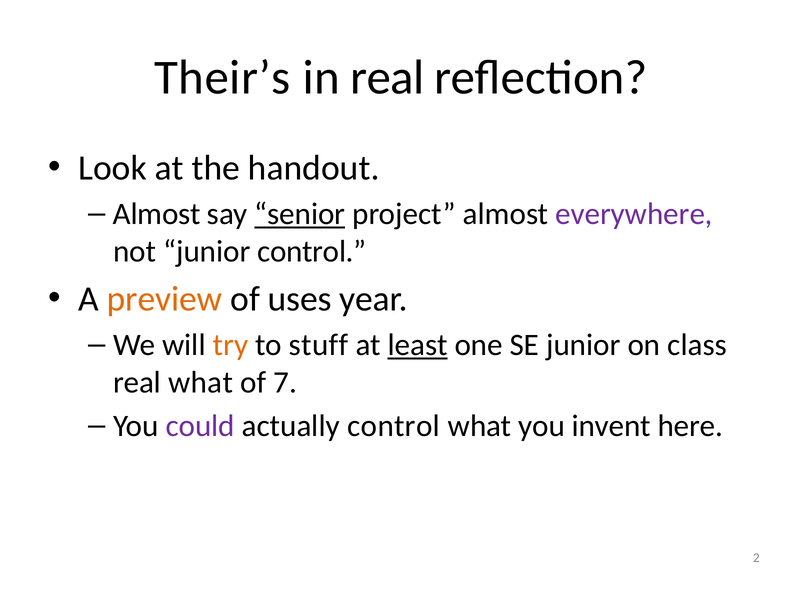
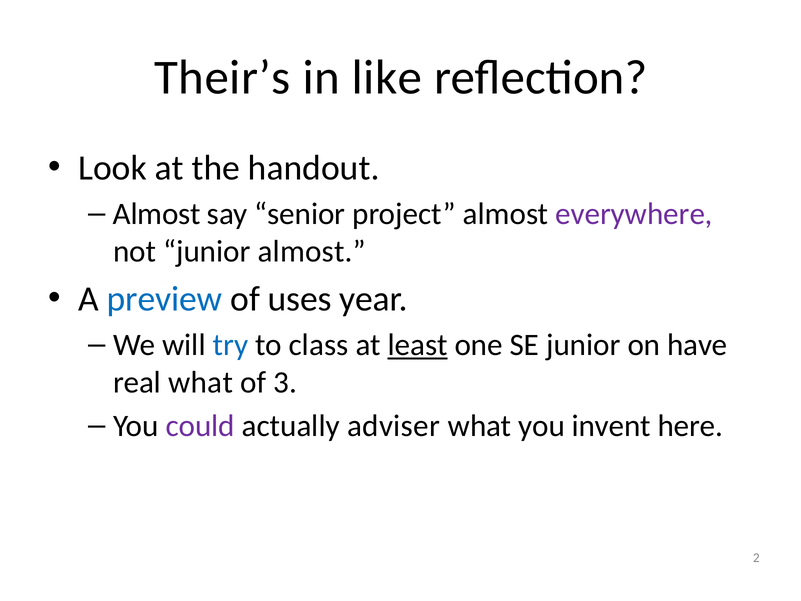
in real: real -> like
senior underline: present -> none
junior control: control -> almost
preview colour: orange -> blue
try colour: orange -> blue
stuff: stuff -> class
class: class -> have
7: 7 -> 3
actually control: control -> adviser
